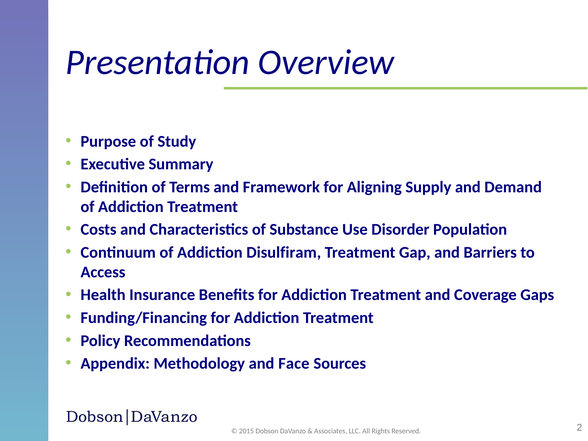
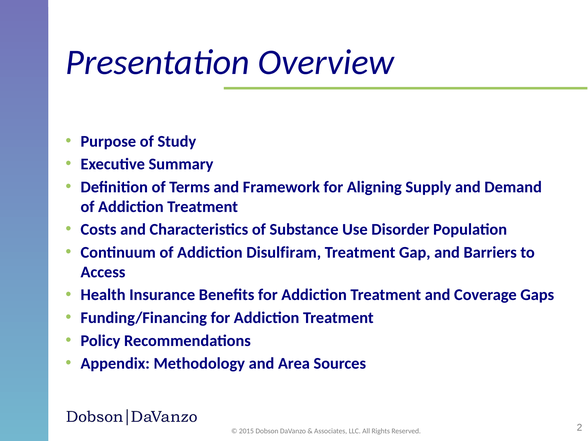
Face: Face -> Area
